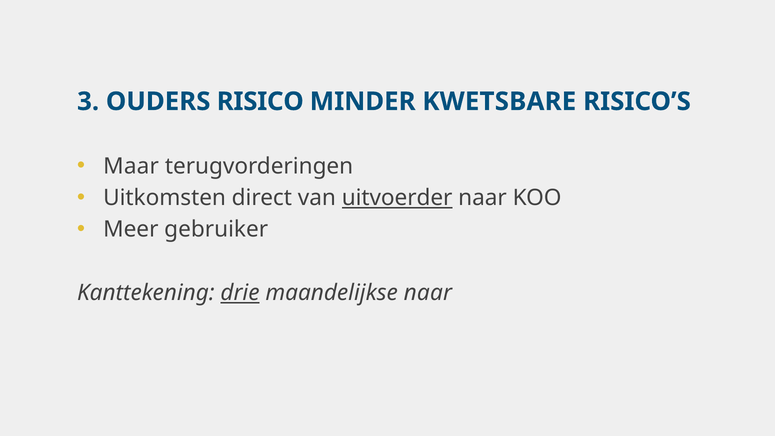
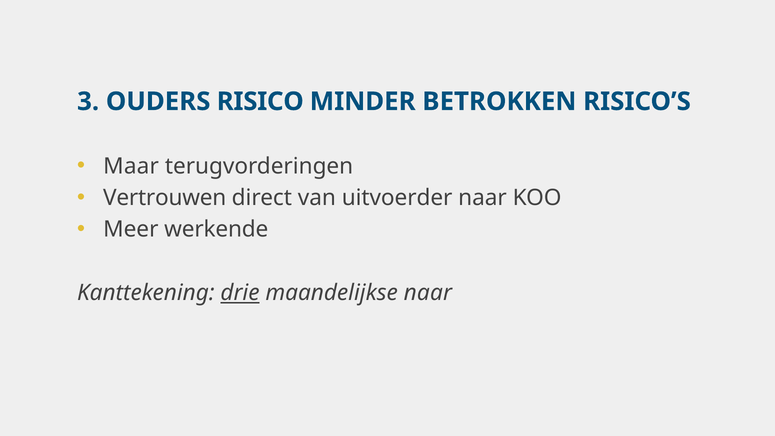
KWETSBARE: KWETSBARE -> BETROKKEN
Uitkomsten: Uitkomsten -> Vertrouwen
uitvoerder underline: present -> none
gebruiker: gebruiker -> werkende
